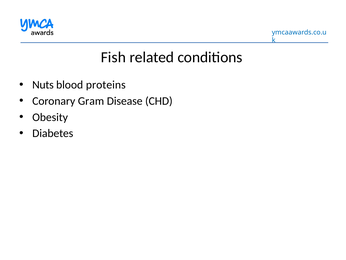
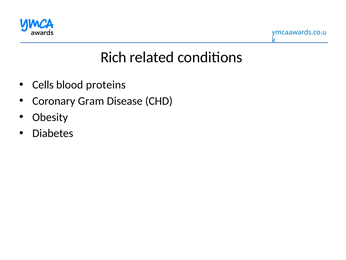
Fish: Fish -> Rich
Nuts: Nuts -> Cells
